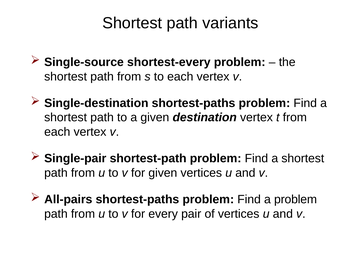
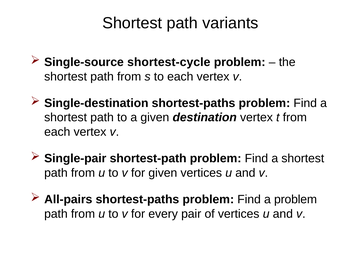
shortest-every: shortest-every -> shortest-cycle
